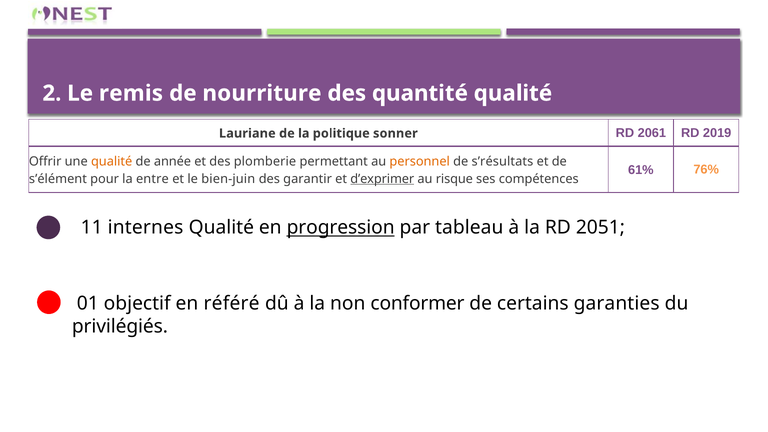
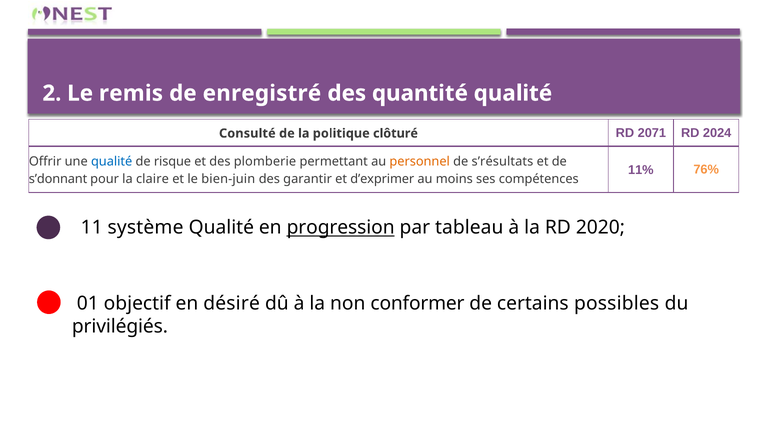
nourriture: nourriture -> enregistré
Lauriane: Lauriane -> Consulté
sonner: sonner -> clôturé
2061: 2061 -> 2071
2019: 2019 -> 2024
qualité at (112, 161) colour: orange -> blue
année: année -> risque
61%: 61% -> 11%
s’élément: s’élément -> s’donnant
entre: entre -> claire
d’exprimer underline: present -> none
risque: risque -> moins
internes: internes -> système
2051: 2051 -> 2020
référé: référé -> désiré
garanties: garanties -> possibles
